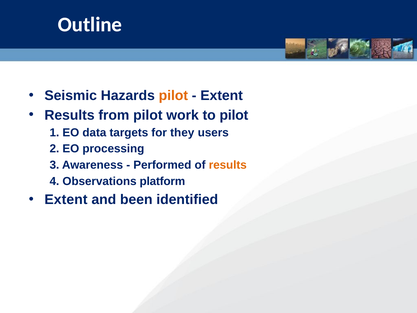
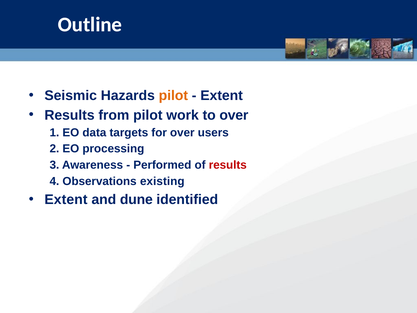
to pilot: pilot -> over
for they: they -> over
results at (228, 165) colour: orange -> red
platform: platform -> existing
been: been -> dune
